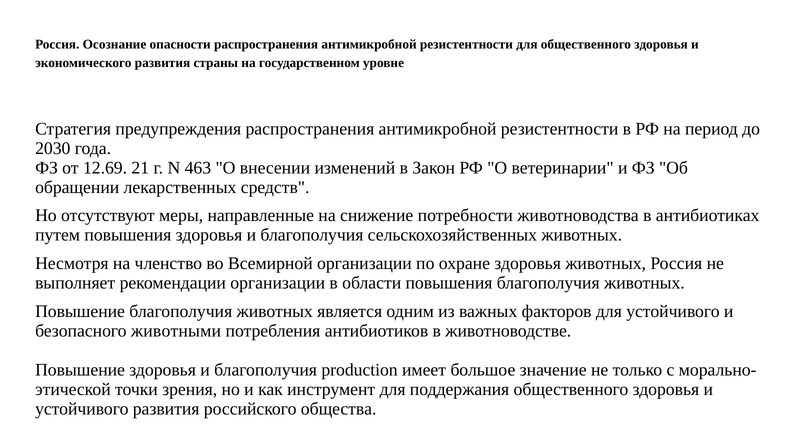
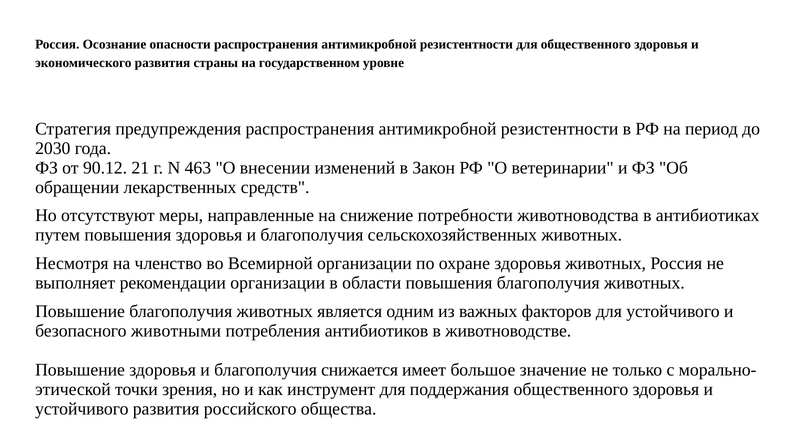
12.69: 12.69 -> 90.12
production: production -> снижается
